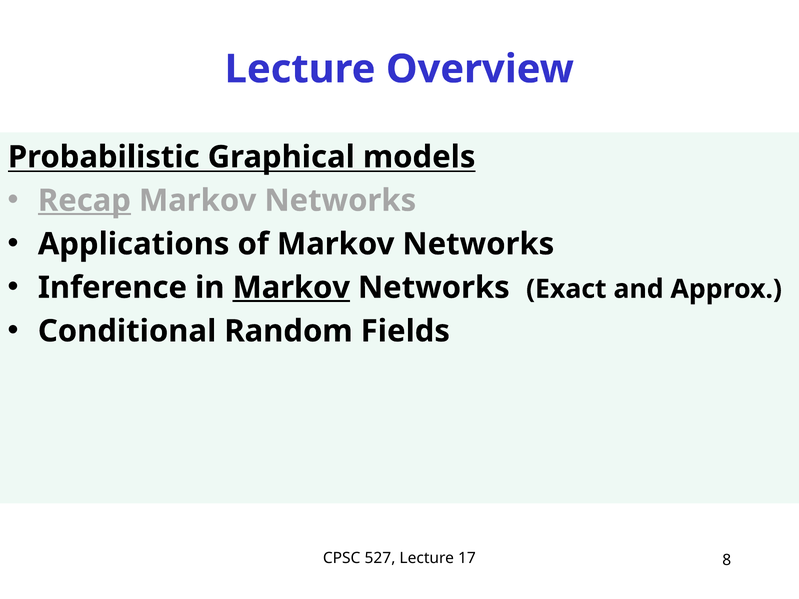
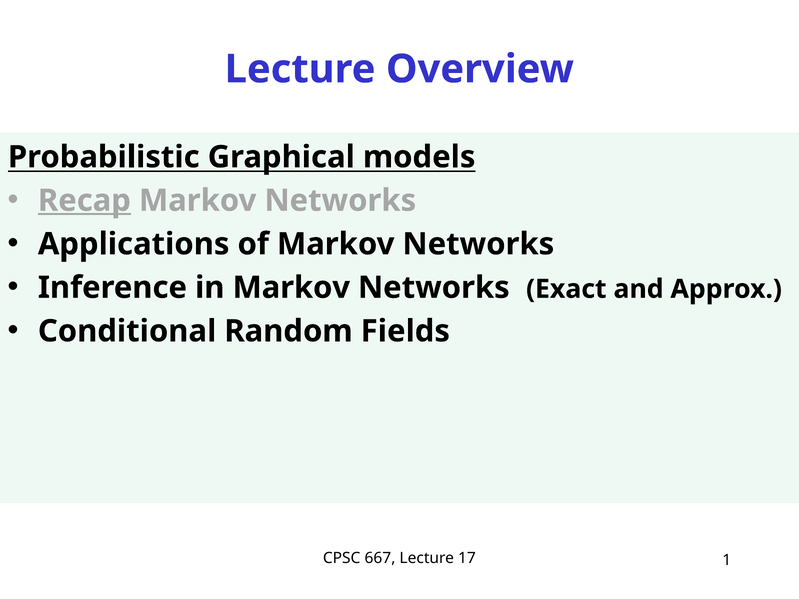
Markov at (291, 288) underline: present -> none
527: 527 -> 667
8: 8 -> 1
